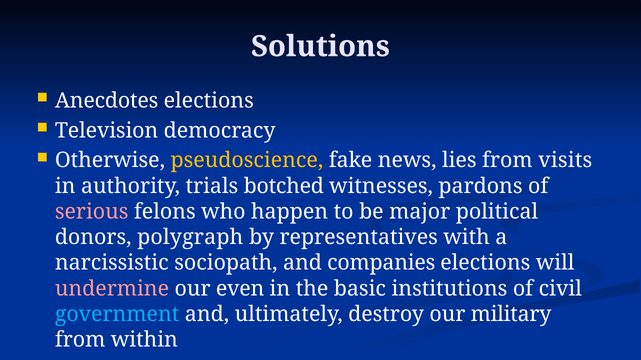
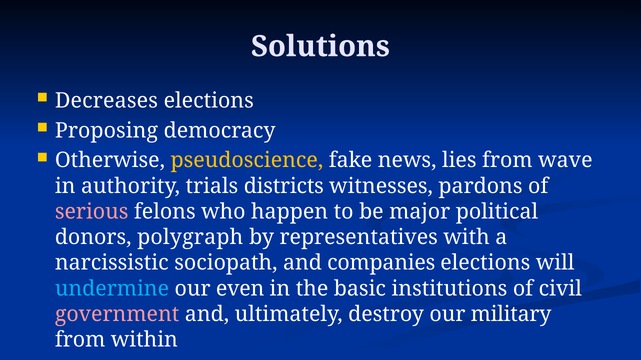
Anecdotes: Anecdotes -> Decreases
Television: Television -> Proposing
visits: visits -> wave
botched: botched -> districts
undermine colour: pink -> light blue
government colour: light blue -> pink
